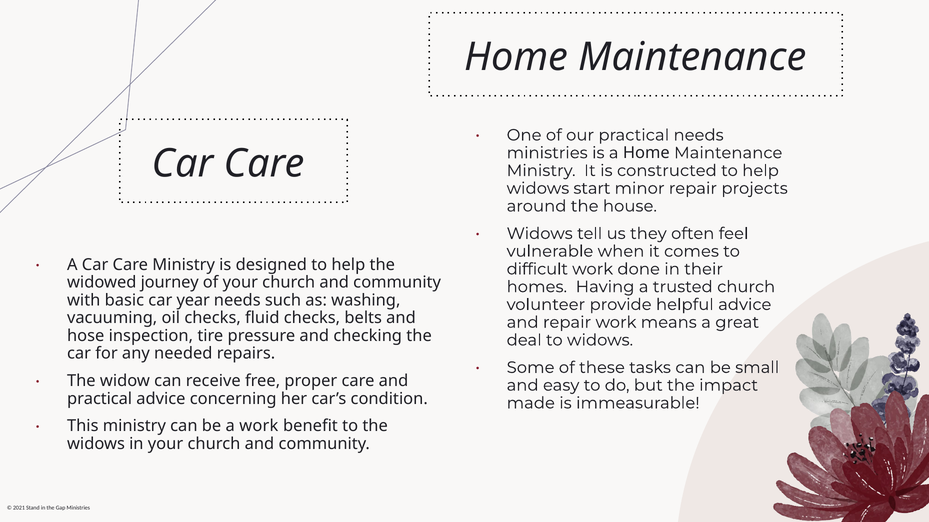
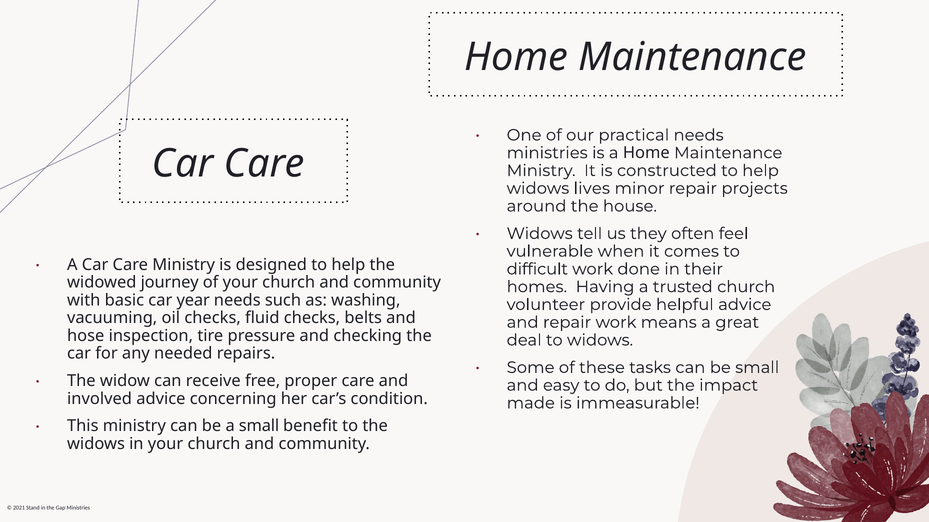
start: start -> lives
practical at (100, 399): practical -> involved
a work: work -> small
